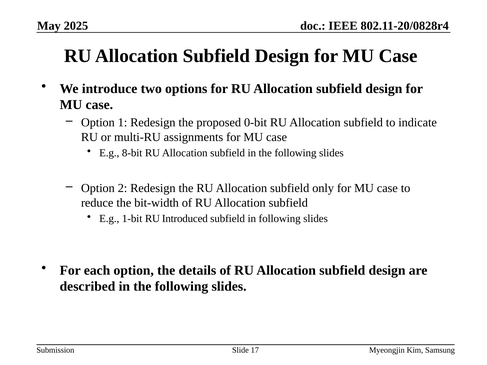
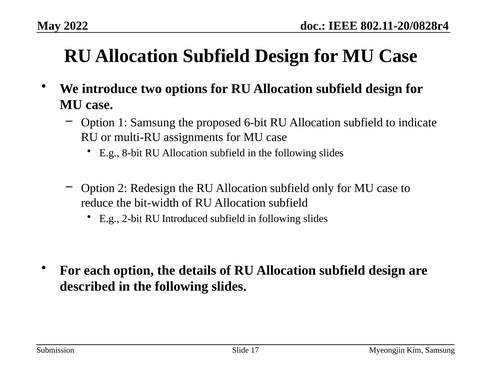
2025: 2025 -> 2022
1 Redesign: Redesign -> Samsung
0-bit: 0-bit -> 6-bit
1-bit: 1-bit -> 2-bit
